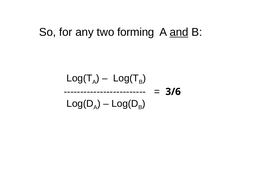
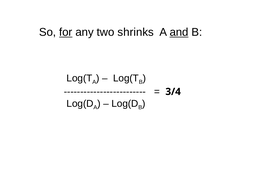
for underline: none -> present
forming: forming -> shrinks
3/6: 3/6 -> 3/4
